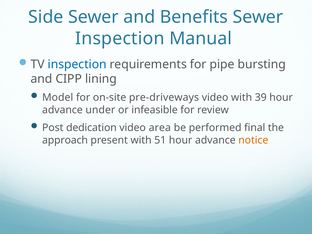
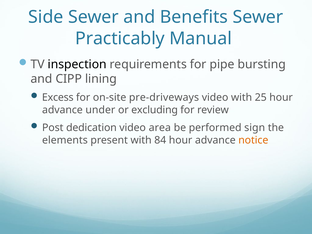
Inspection at (120, 38): Inspection -> Practicably
inspection at (77, 64) colour: blue -> black
Model: Model -> Excess
39: 39 -> 25
infeasible: infeasible -> excluding
final: final -> sign
approach: approach -> elements
51: 51 -> 84
